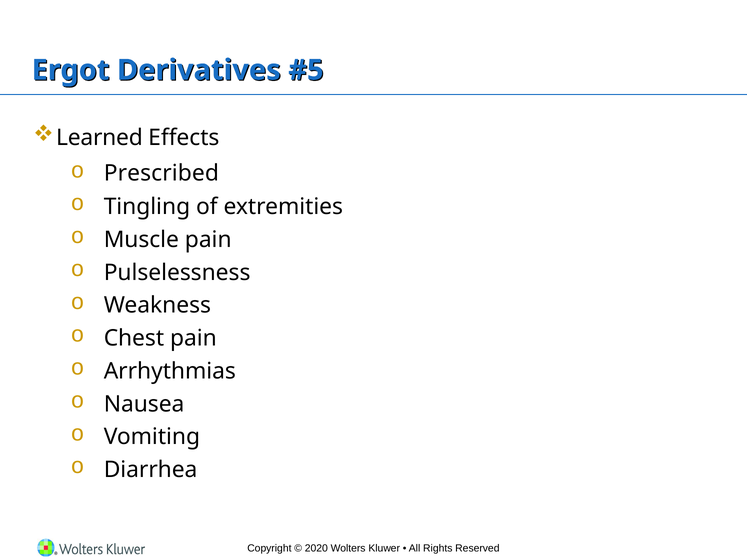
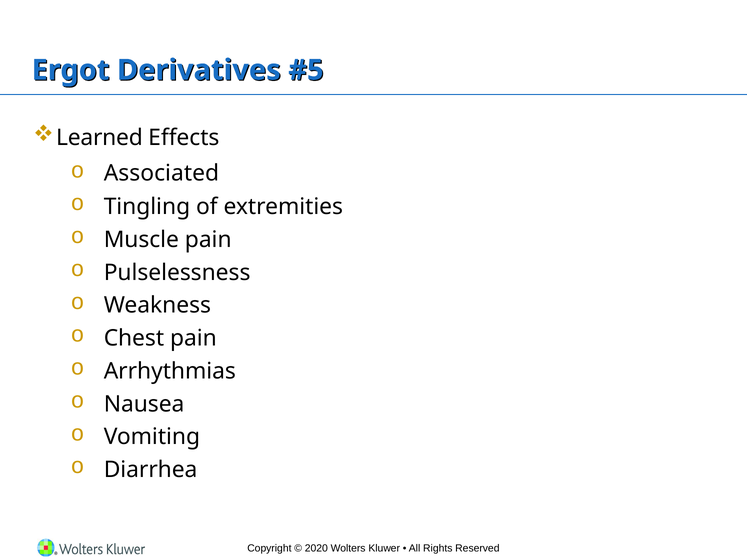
Prescribed: Prescribed -> Associated
